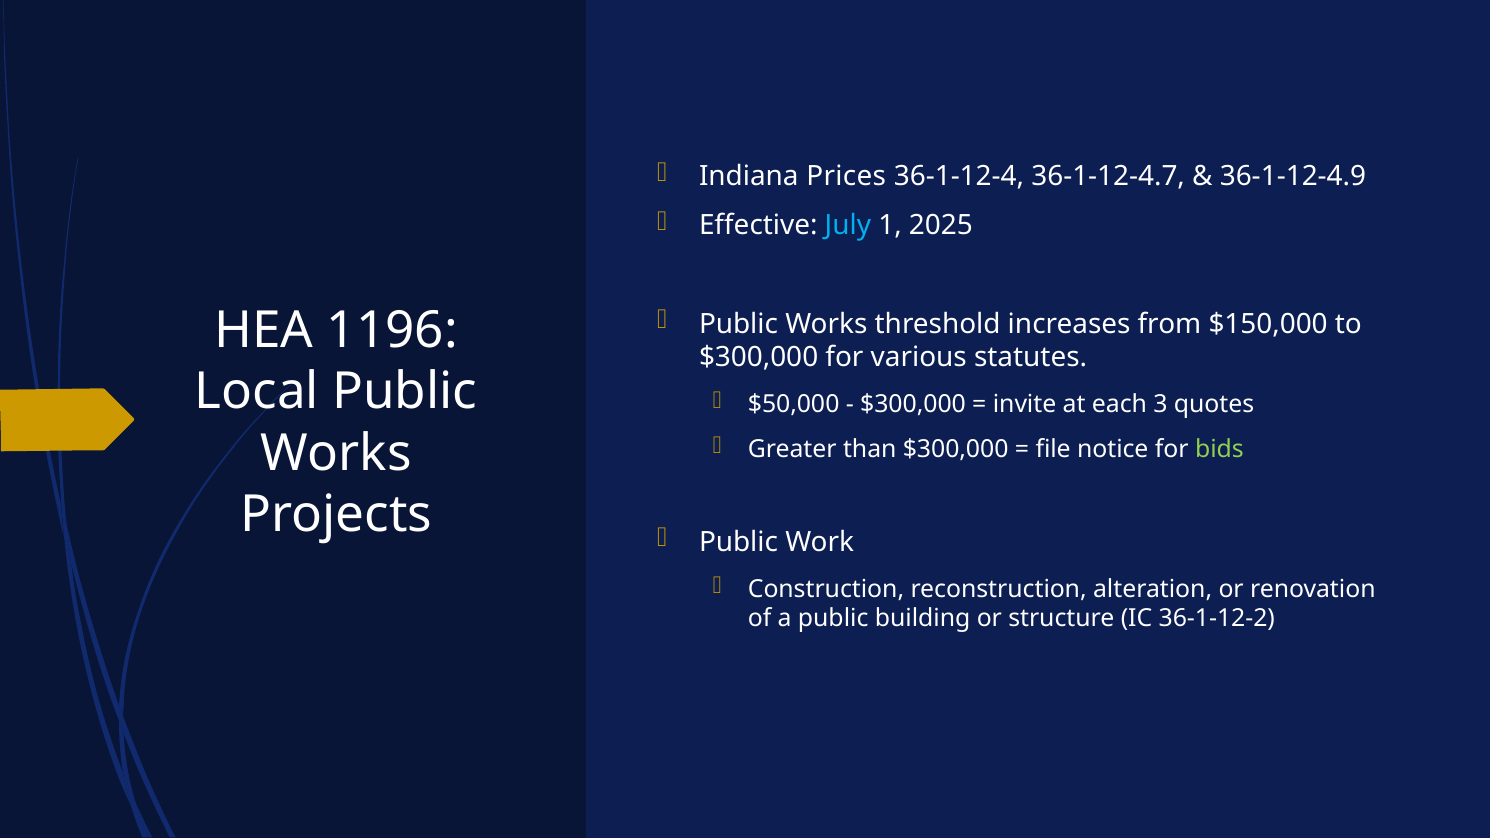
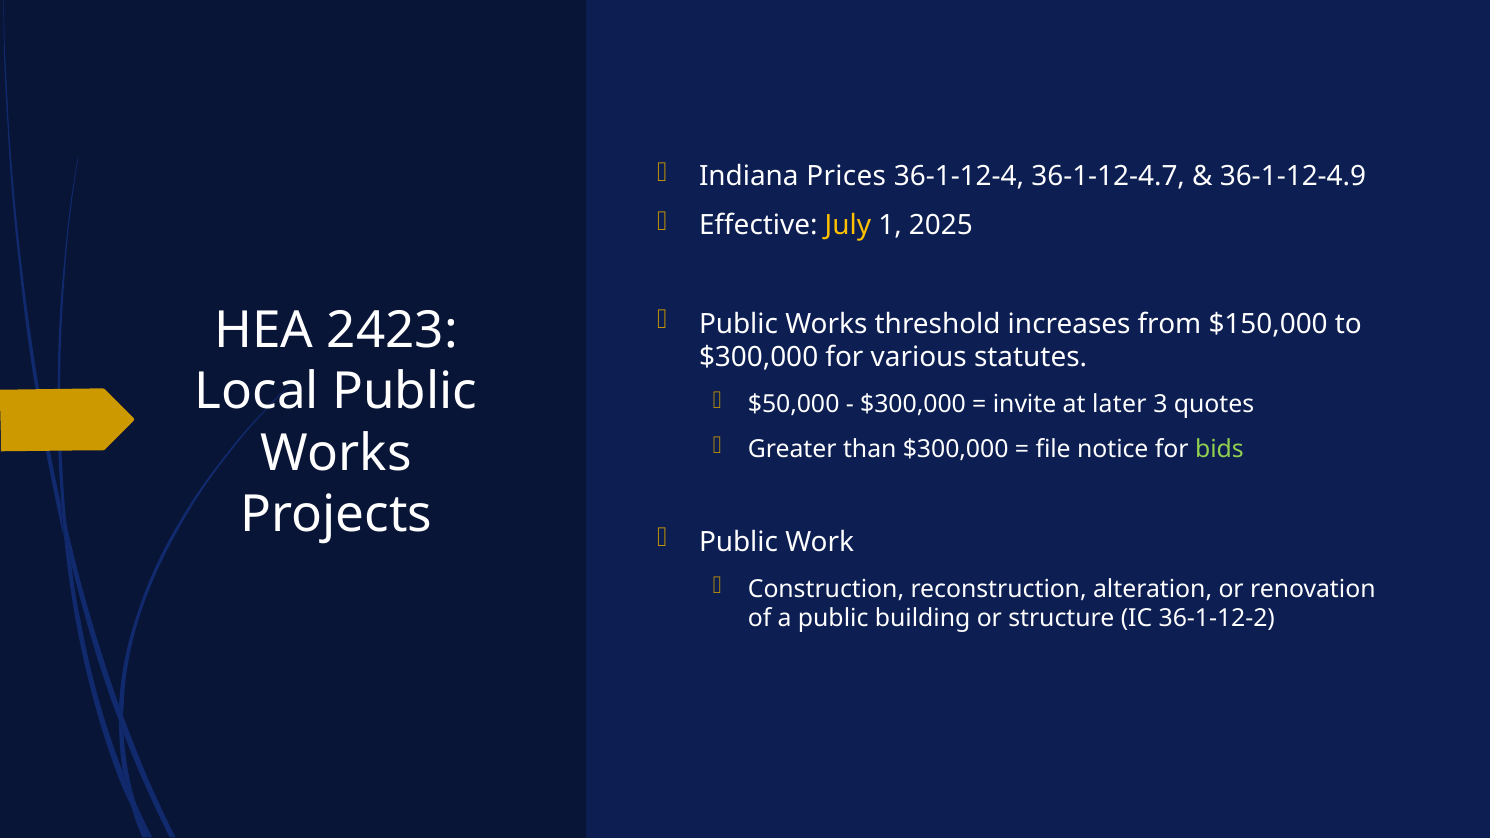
July colour: light blue -> yellow
1196: 1196 -> 2423
each: each -> later
